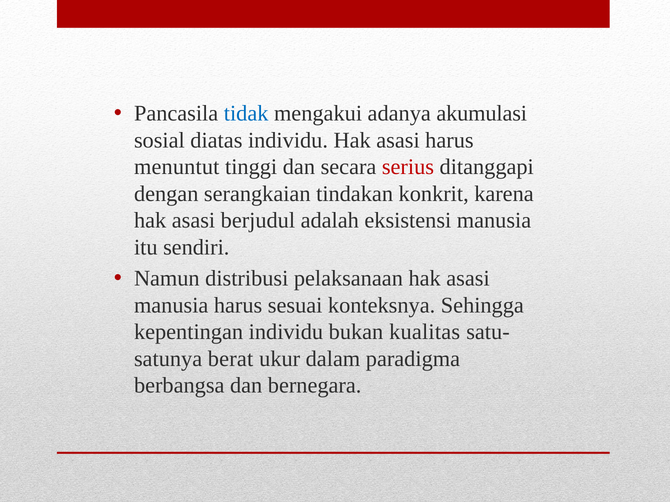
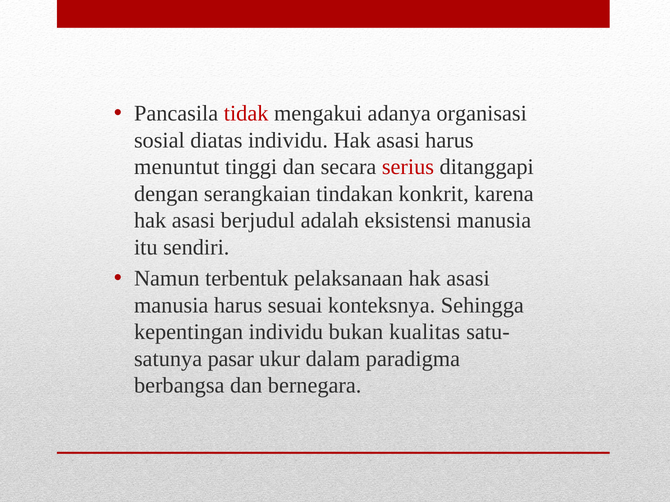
tidak colour: blue -> red
akumulasi: akumulasi -> organisasi
distribusi: distribusi -> terbentuk
berat: berat -> pasar
